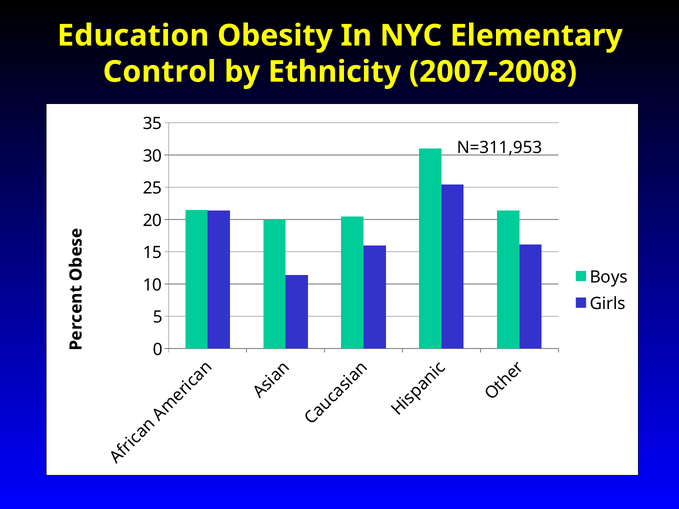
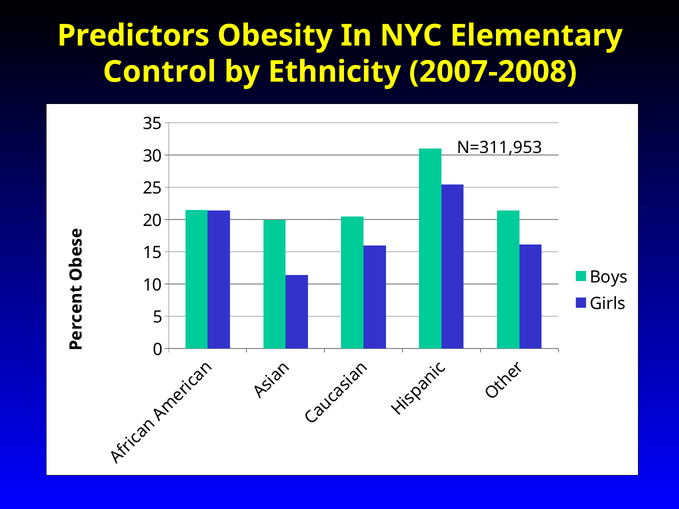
Education: Education -> Predictors
